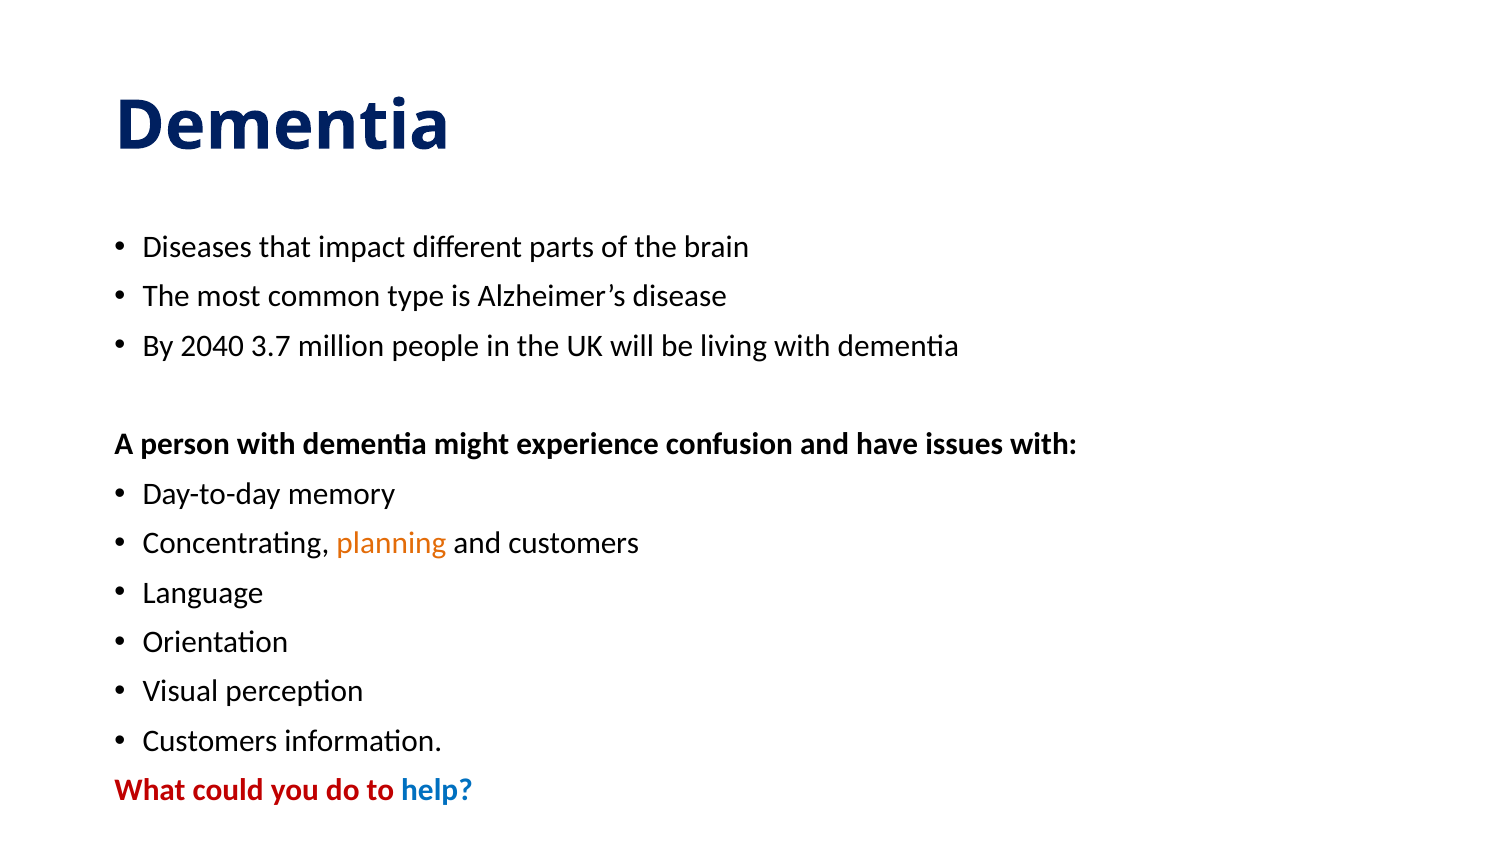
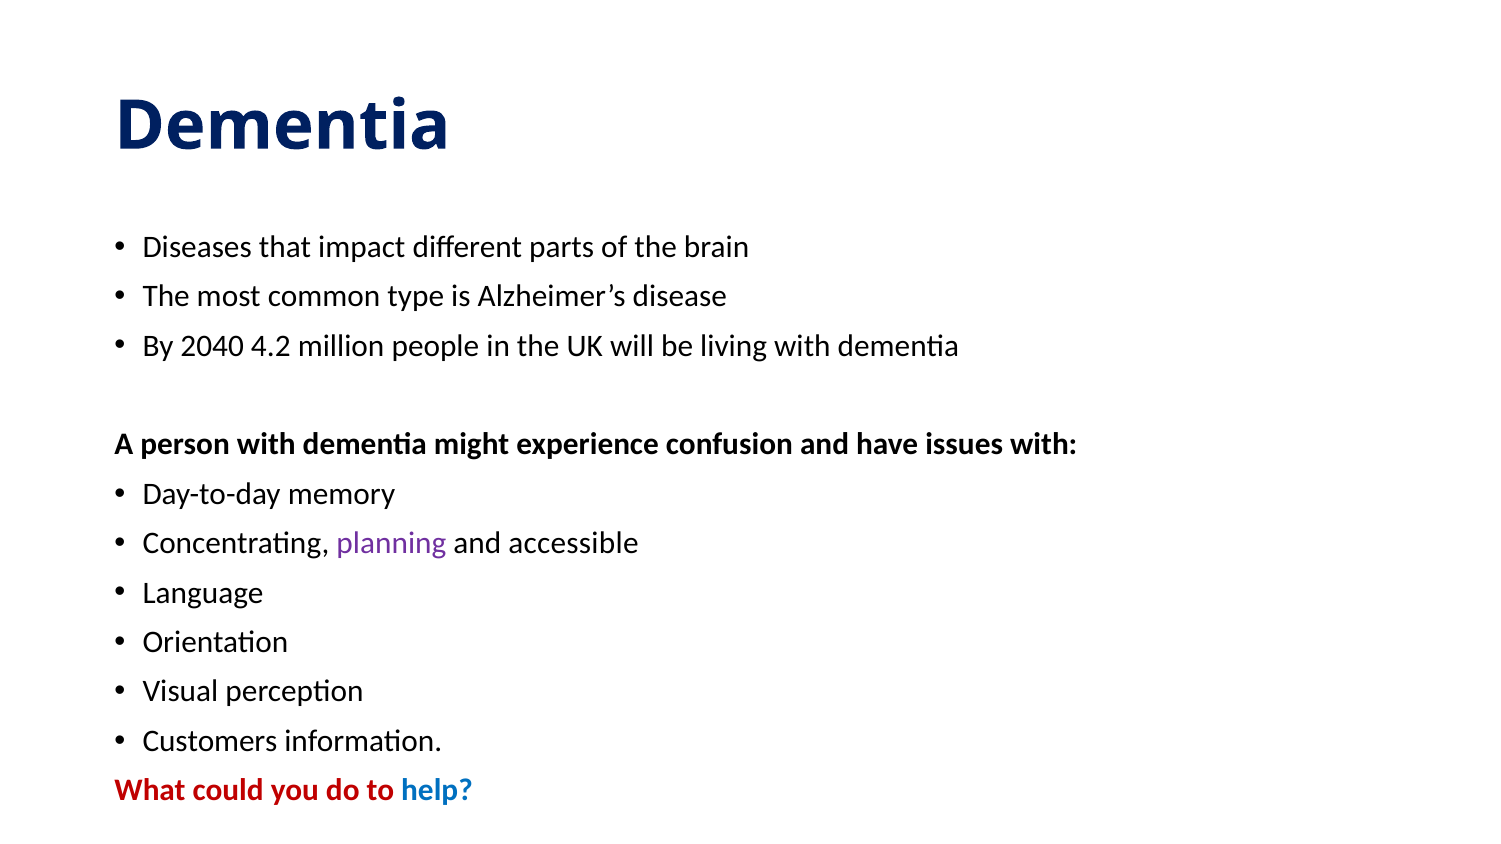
3.7: 3.7 -> 4.2
planning colour: orange -> purple
and customers: customers -> accessible
